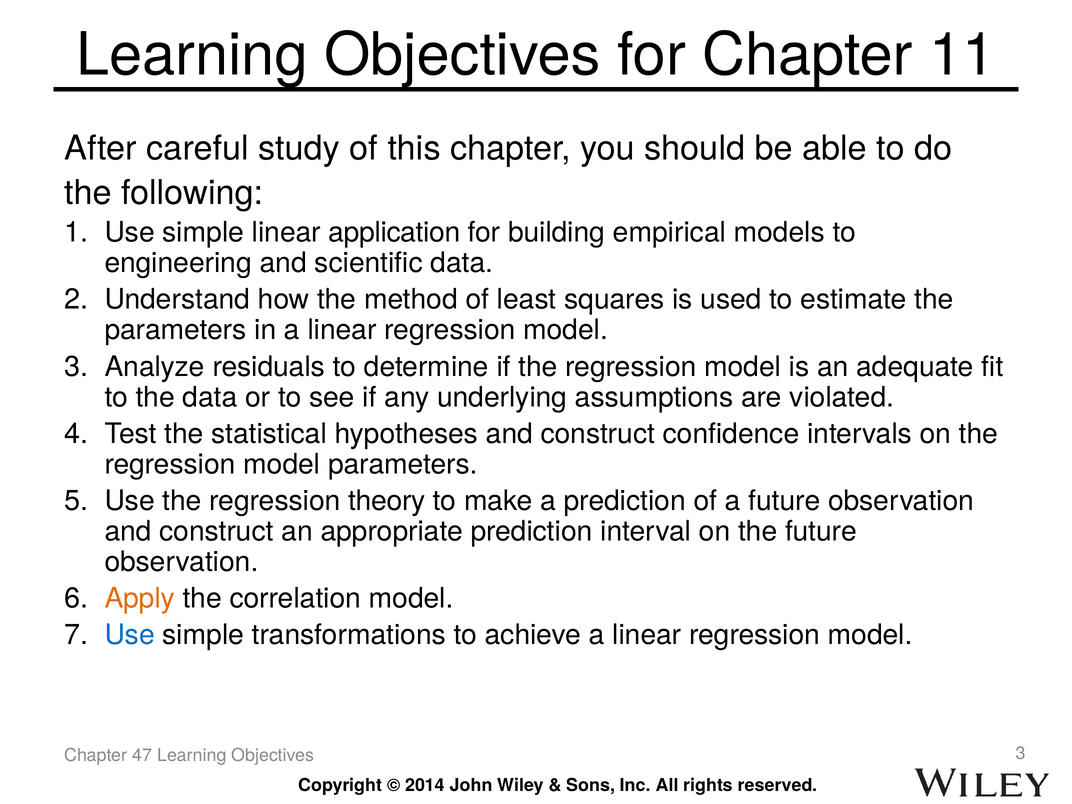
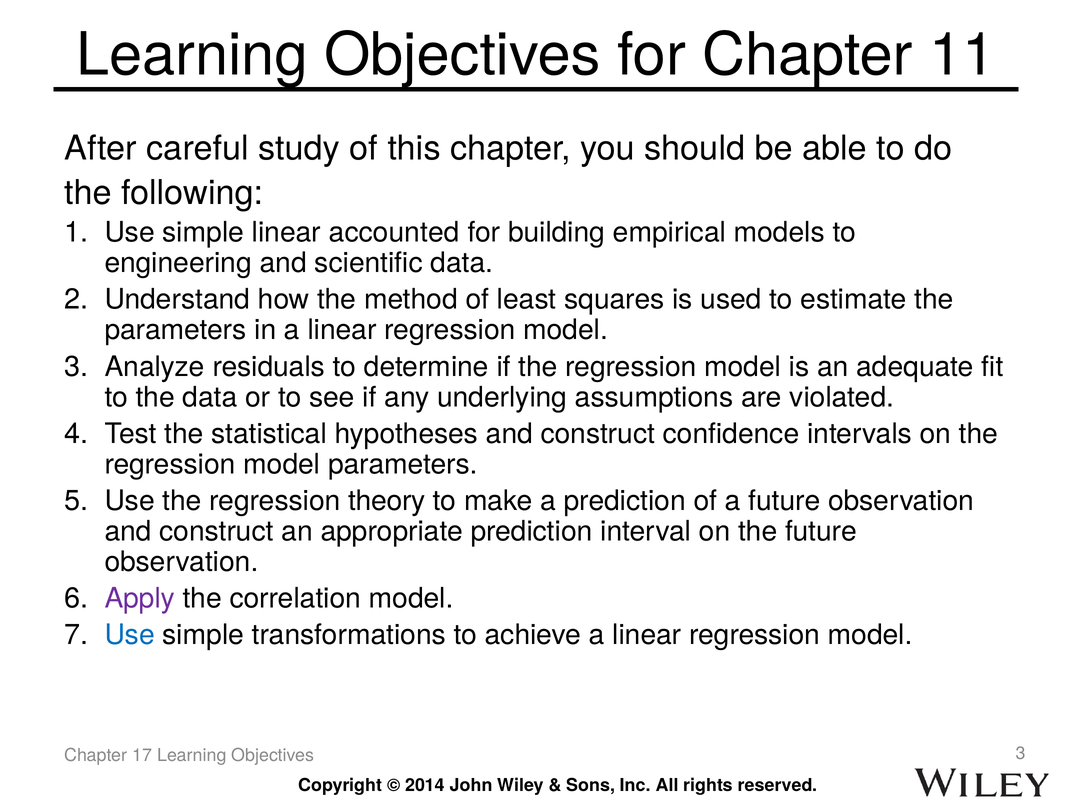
application: application -> accounted
Apply colour: orange -> purple
47: 47 -> 17
